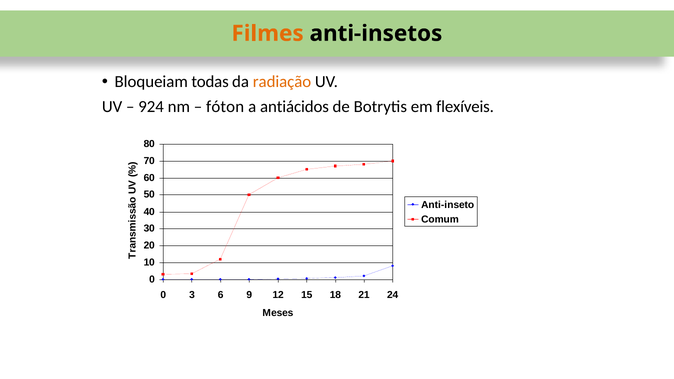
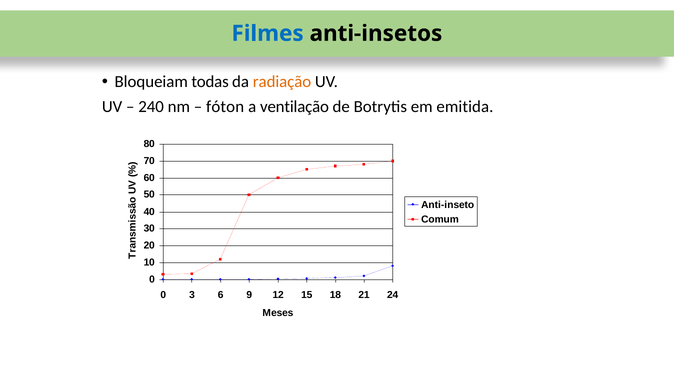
Filmes colour: orange -> blue
924: 924 -> 240
antiácidos: antiácidos -> ventilação
flexíveis: flexíveis -> emitida
